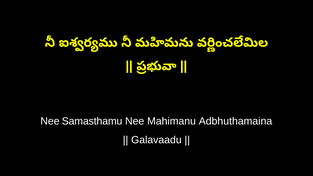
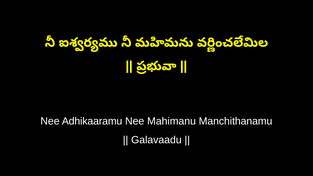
Samasthamu: Samasthamu -> Adhikaaramu
Adbhuthamaina: Adbhuthamaina -> Manchithanamu
